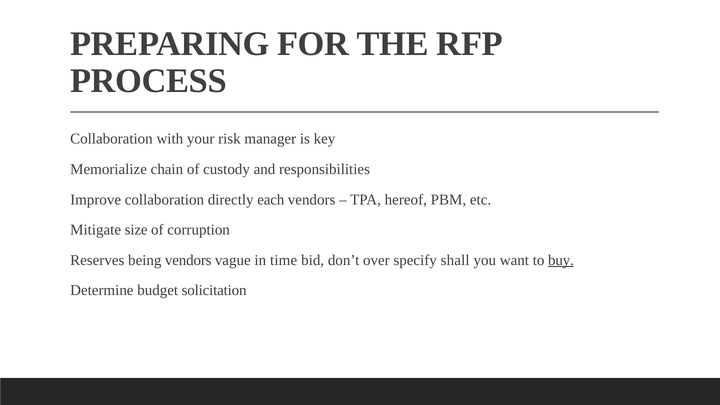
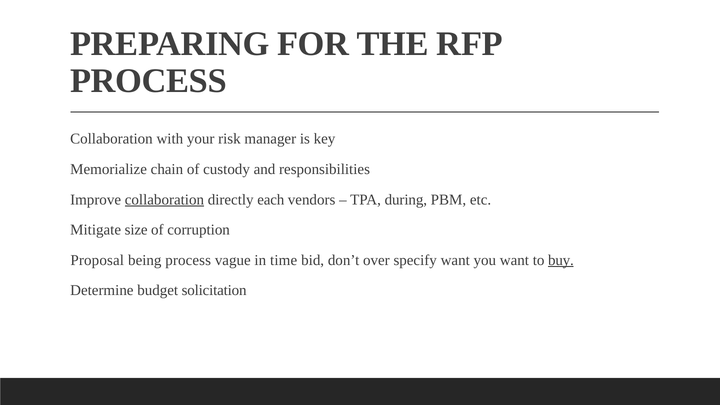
collaboration at (164, 200) underline: none -> present
hereof: hereof -> during
Reserves: Reserves -> Proposal
being vendors: vendors -> process
specify shall: shall -> want
